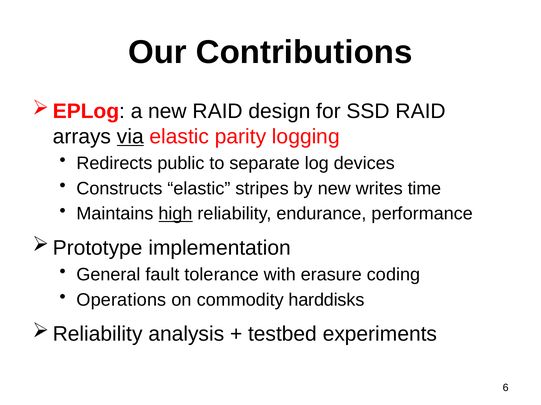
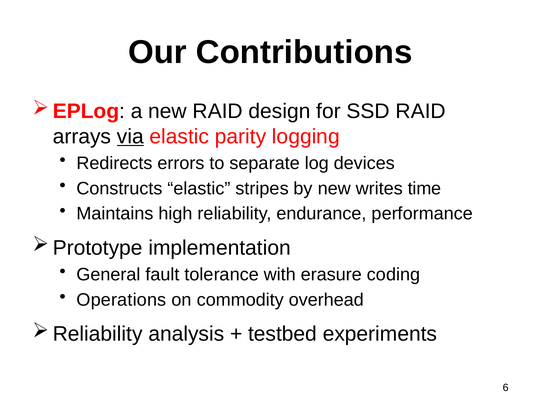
public: public -> errors
high underline: present -> none
harddisks: harddisks -> overhead
